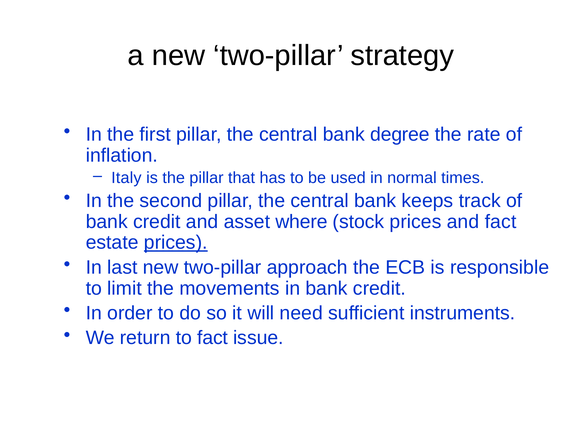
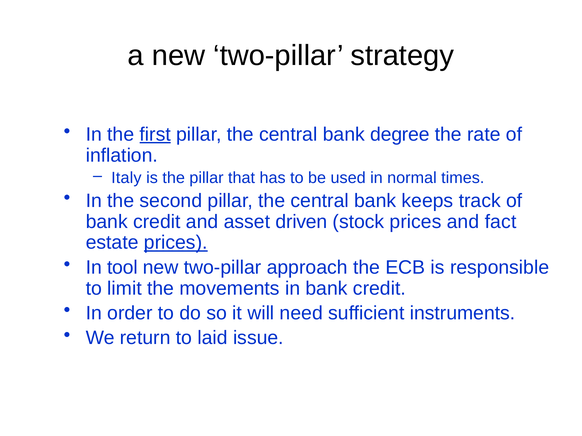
first underline: none -> present
where: where -> driven
last: last -> tool
to fact: fact -> laid
